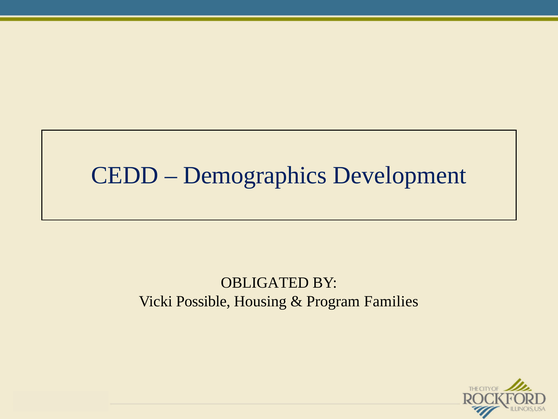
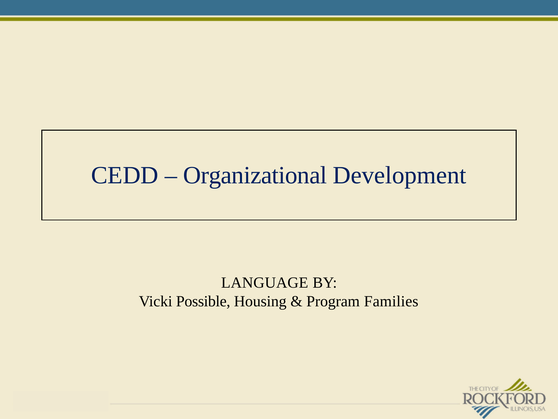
Demographics: Demographics -> Organizational
OBLIGATED: OBLIGATED -> LANGUAGE
